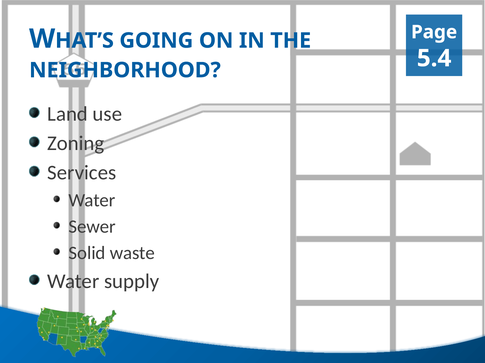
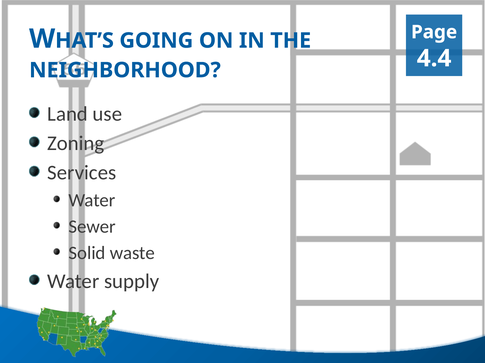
5.4: 5.4 -> 4.4
